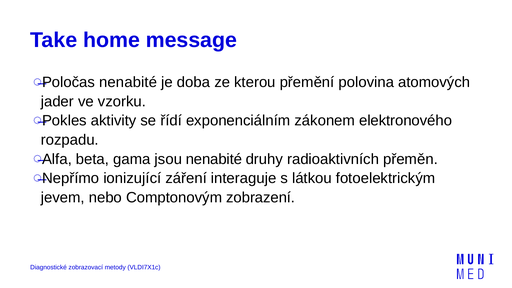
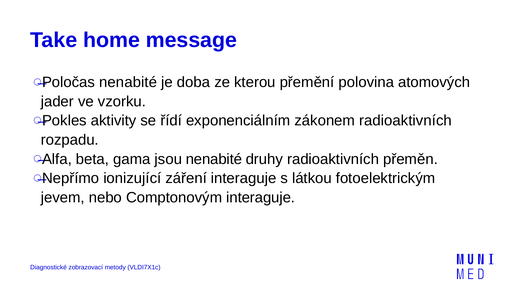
zákonem elektronového: elektronového -> radioaktivních
Comptonovým zobrazení: zobrazení -> interaguje
